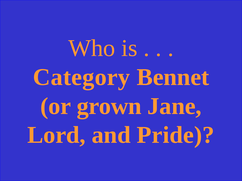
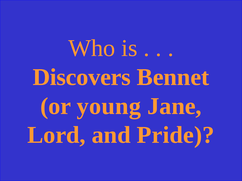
Category: Category -> Discovers
grown: grown -> young
